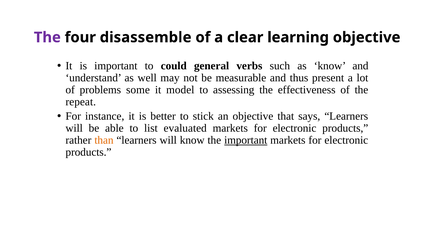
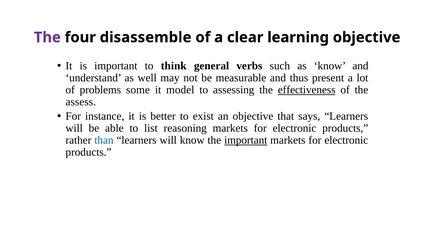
could: could -> think
effectiveness underline: none -> present
repeat: repeat -> assess
stick: stick -> exist
evaluated: evaluated -> reasoning
than colour: orange -> blue
